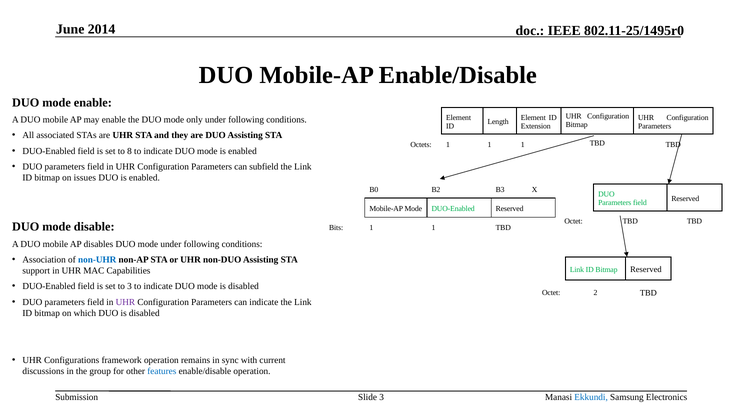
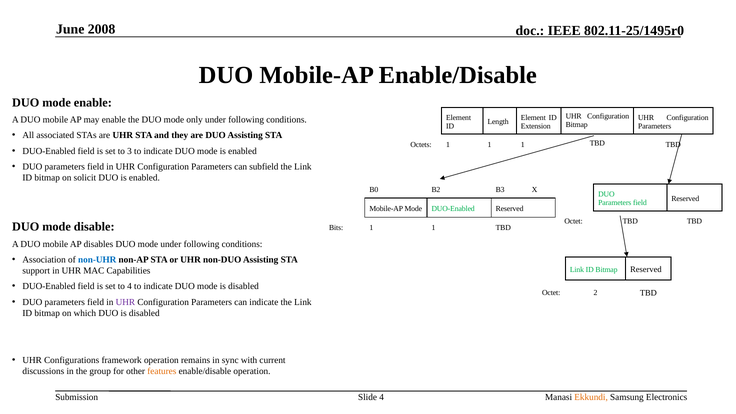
2014: 2014 -> 2008
8: 8 -> 3
issues: issues -> solicit
to 3: 3 -> 4
features colour: blue -> orange
Slide 3: 3 -> 4
Ekkundi colour: blue -> orange
